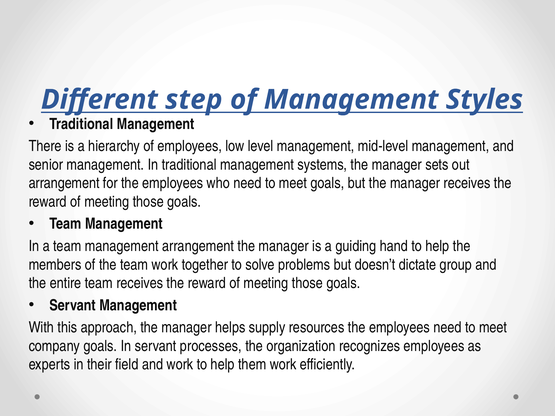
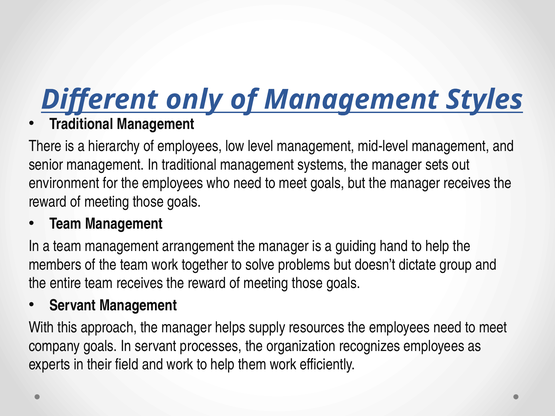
step: step -> only
arrangement at (64, 183): arrangement -> environment
